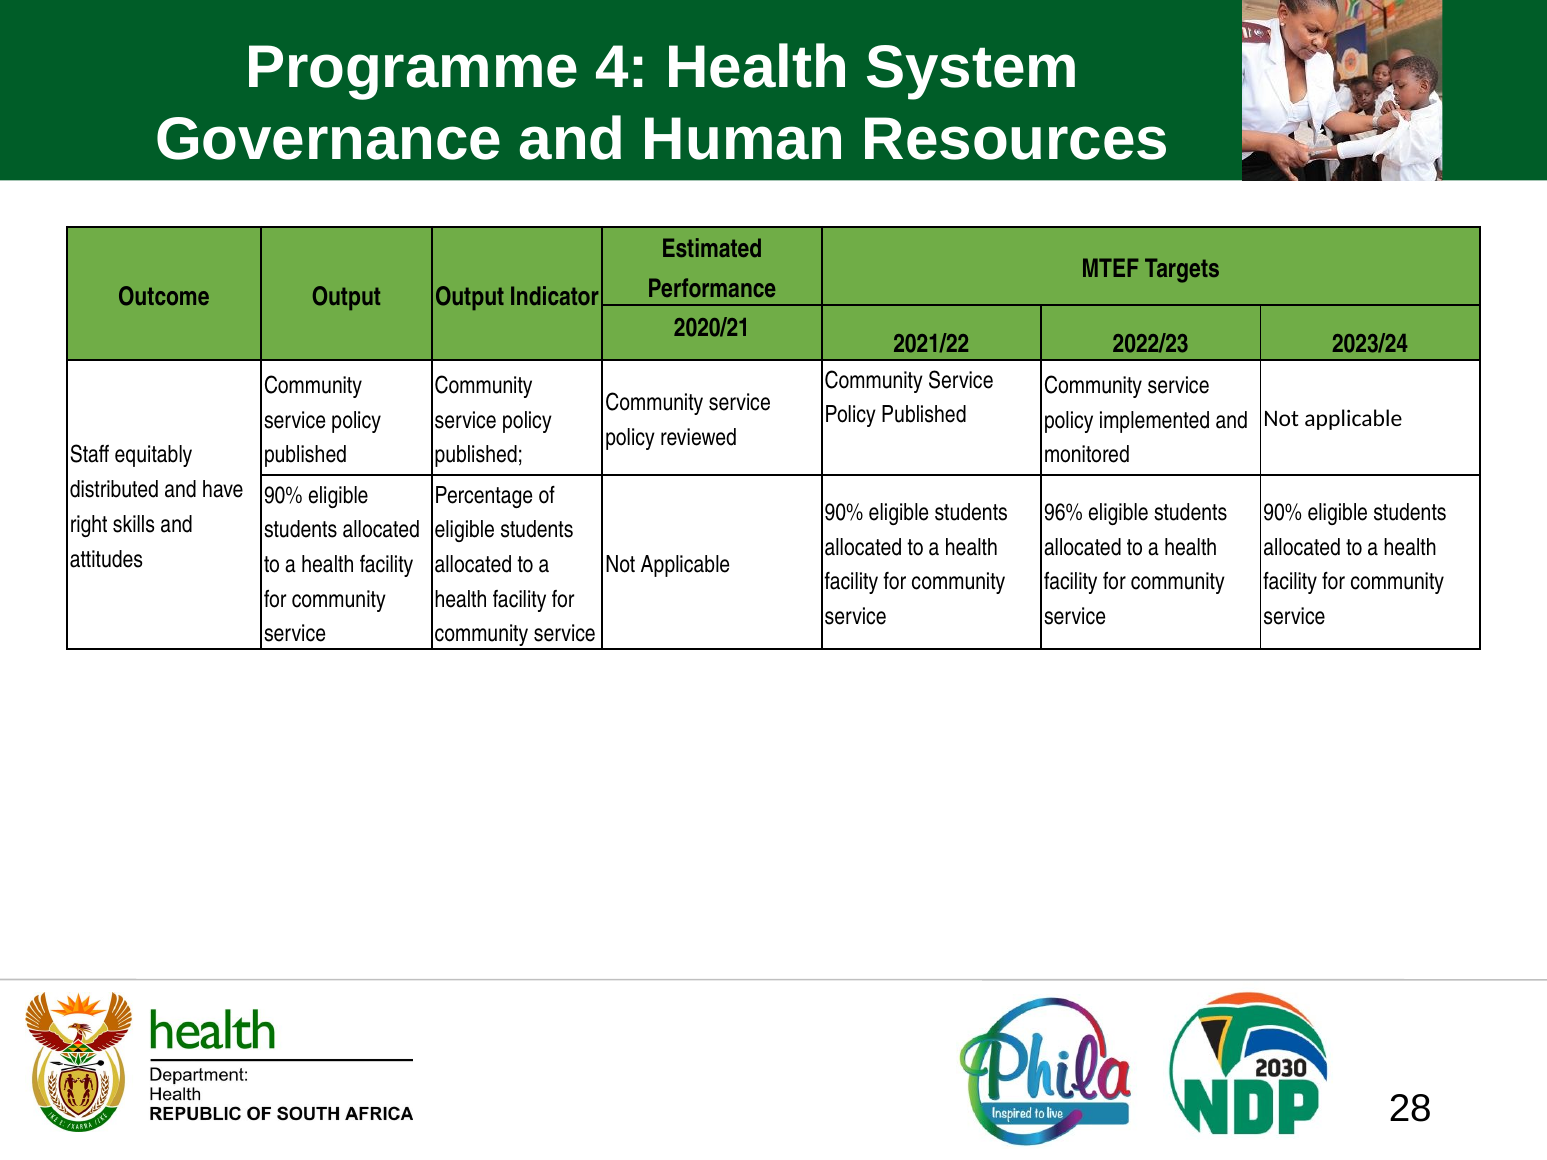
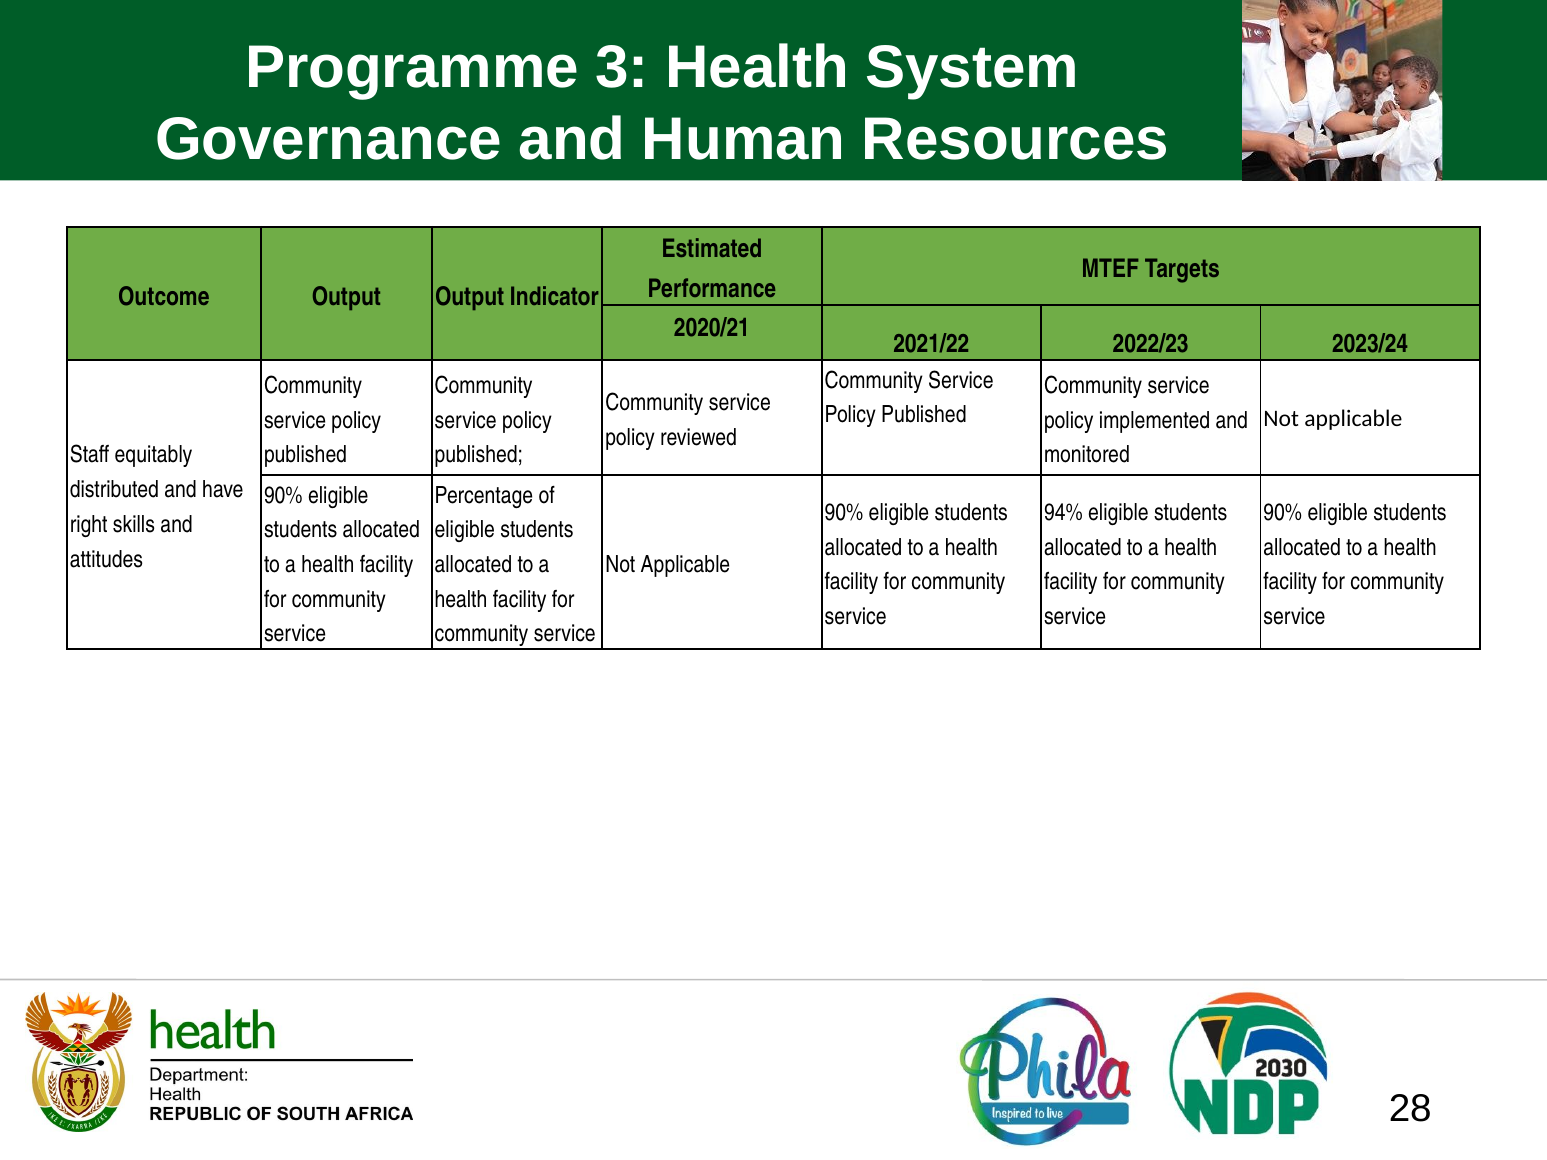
4: 4 -> 3
96%: 96% -> 94%
